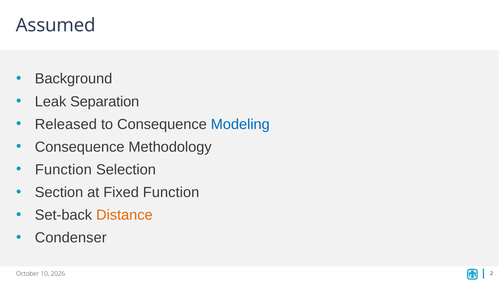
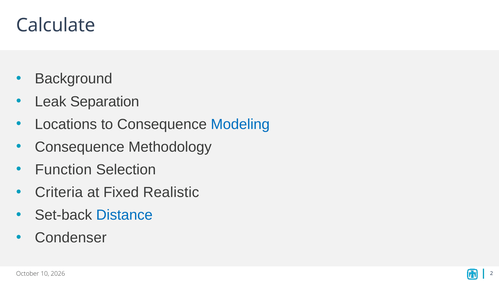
Assumed: Assumed -> Calculate
Released: Released -> Locations
Section: Section -> Criteria
Fixed Function: Function -> Realistic
Distance colour: orange -> blue
